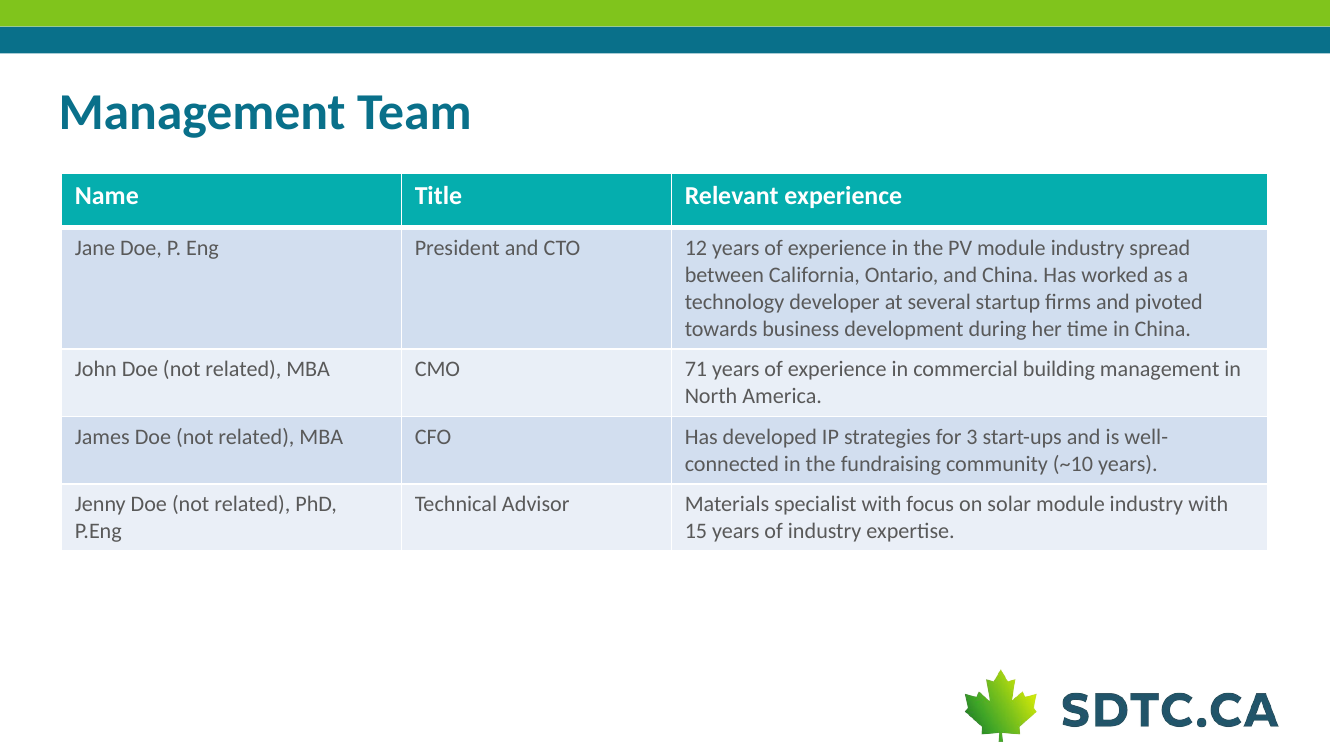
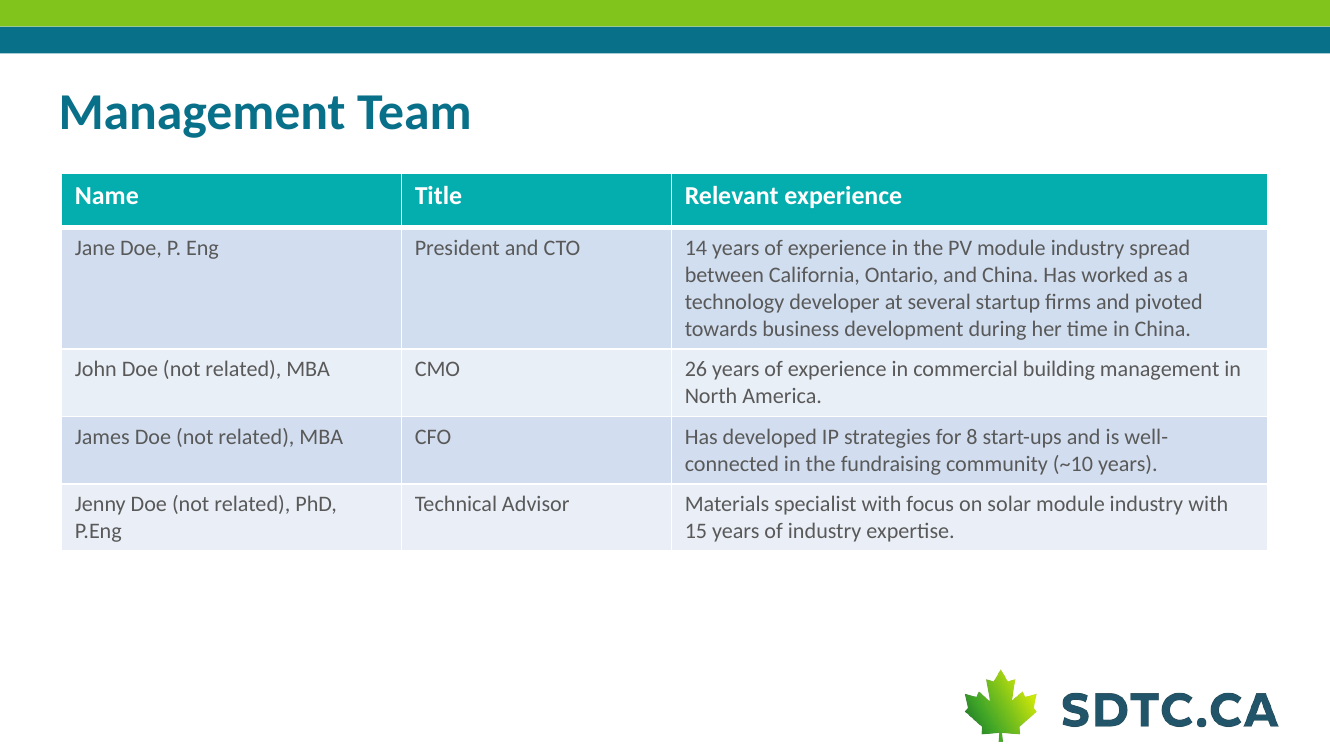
12: 12 -> 14
71: 71 -> 26
3: 3 -> 8
